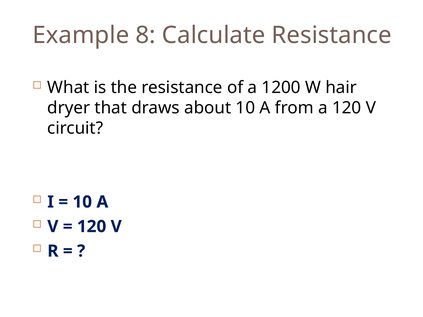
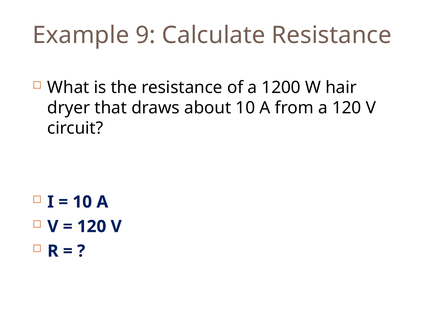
8: 8 -> 9
